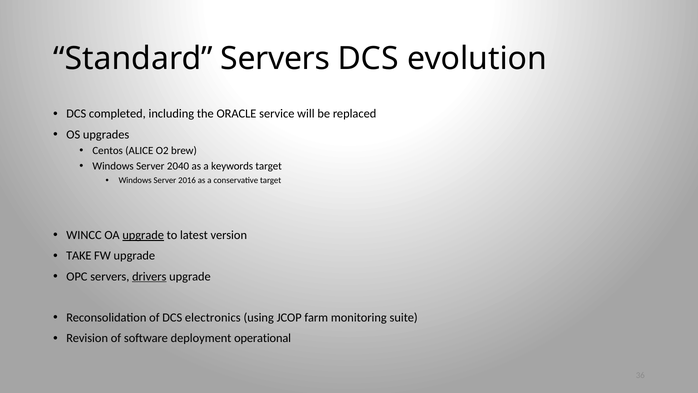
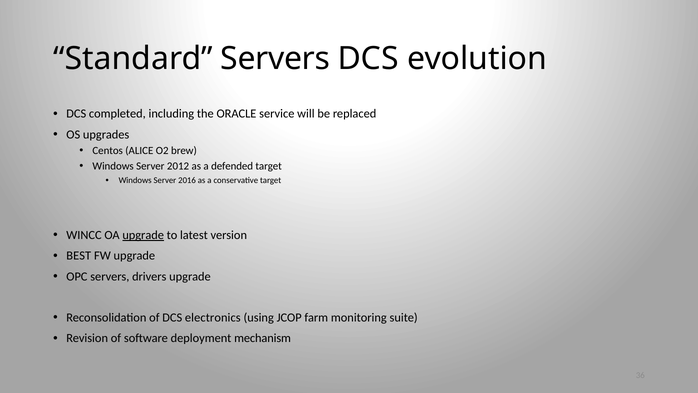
2040: 2040 -> 2012
keywords: keywords -> defended
TAKE: TAKE -> BEST
drivers underline: present -> none
operational: operational -> mechanism
